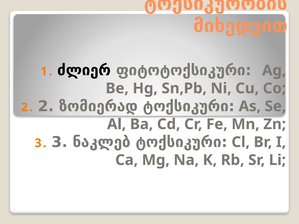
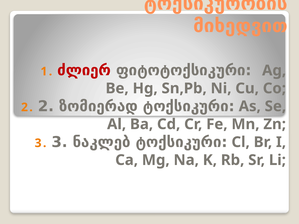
ძლიერ colour: black -> red
